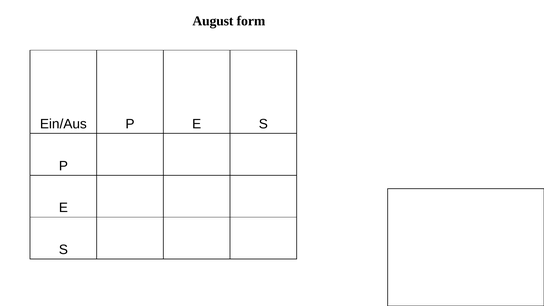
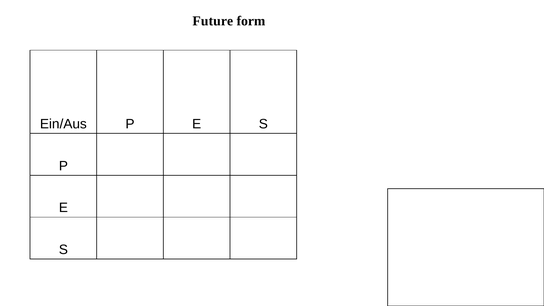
August: August -> Future
